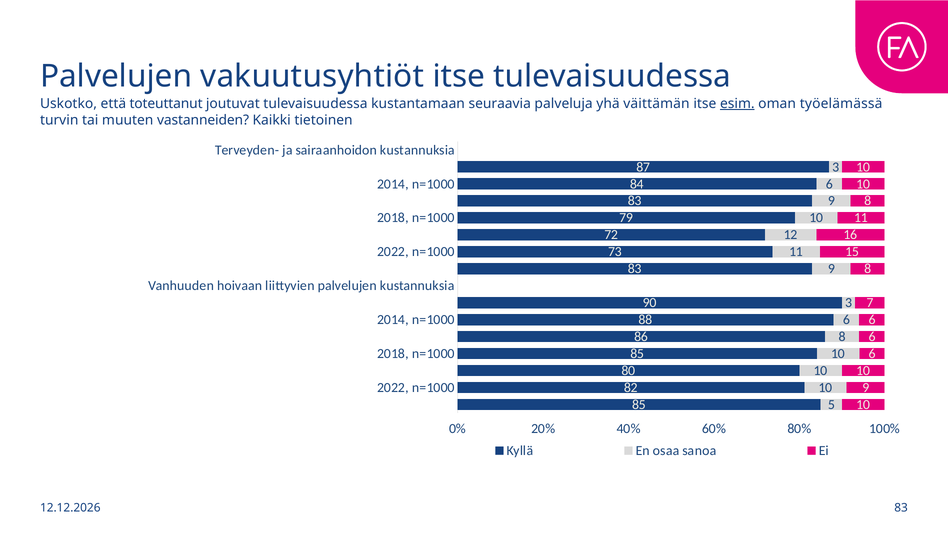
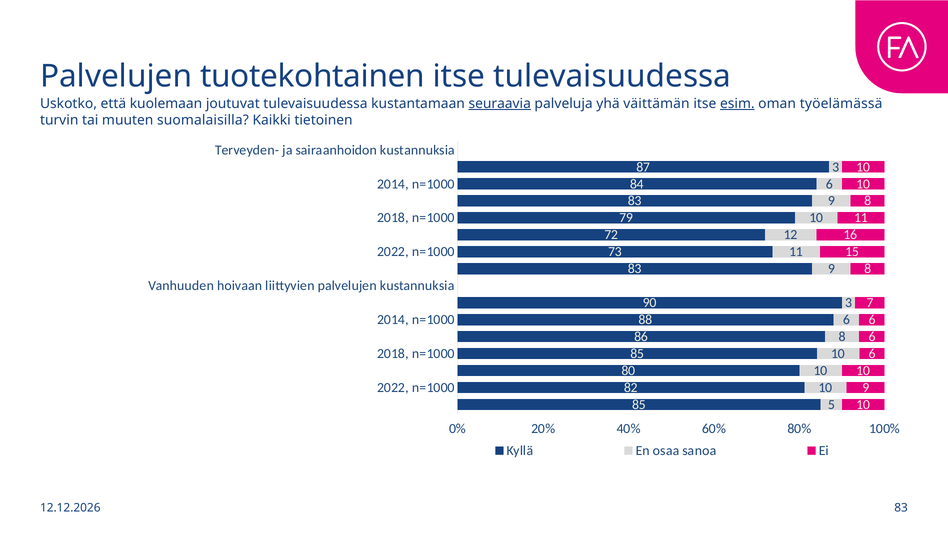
vakuutusyhtiöt: vakuutusyhtiöt -> tuotekohtainen
toteuttanut: toteuttanut -> kuolemaan
seuraavia underline: none -> present
vastanneiden: vastanneiden -> suomalaisilla
